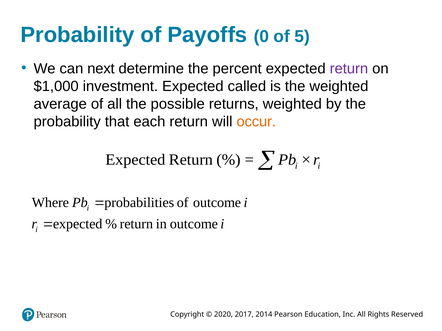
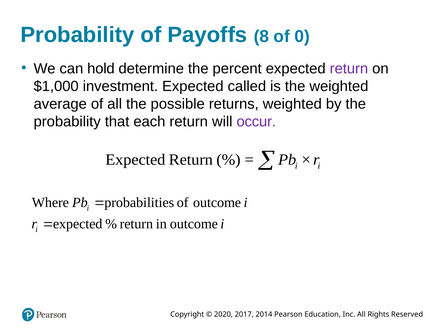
0: 0 -> 8
5: 5 -> 0
next: next -> hold
occur colour: orange -> purple
